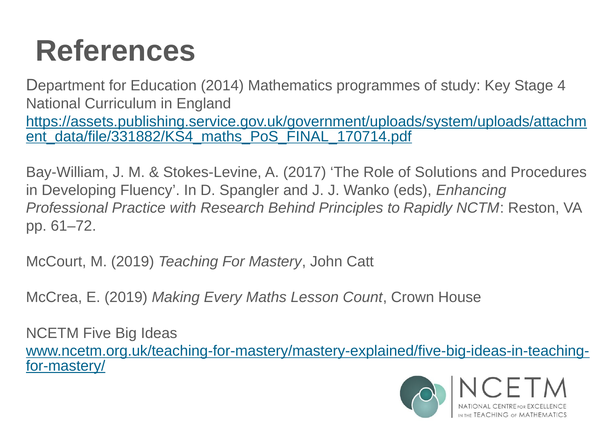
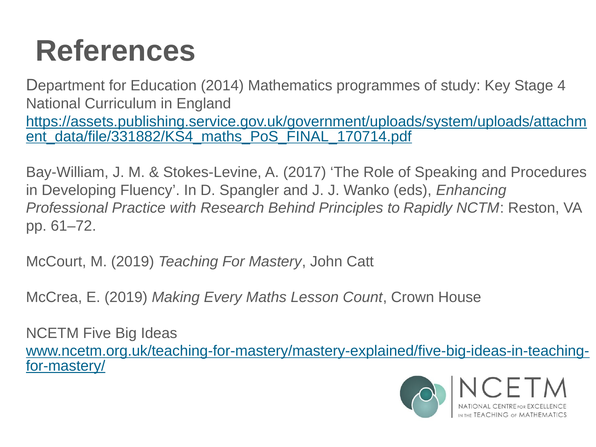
Solutions: Solutions -> Speaking
